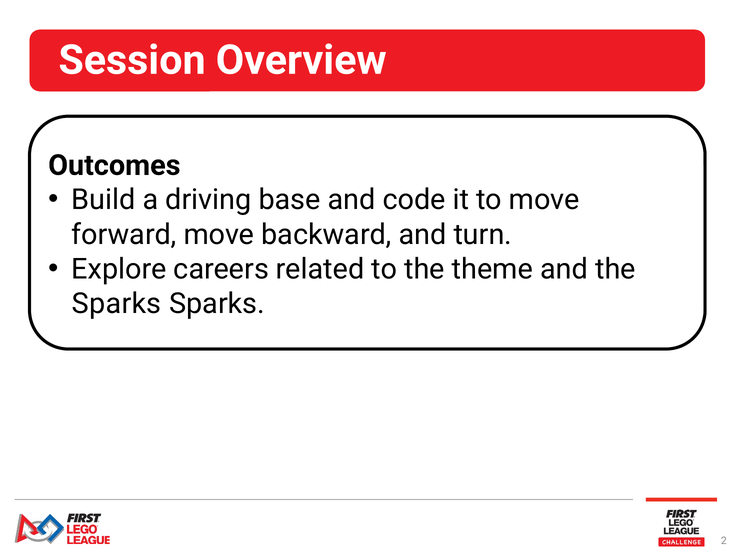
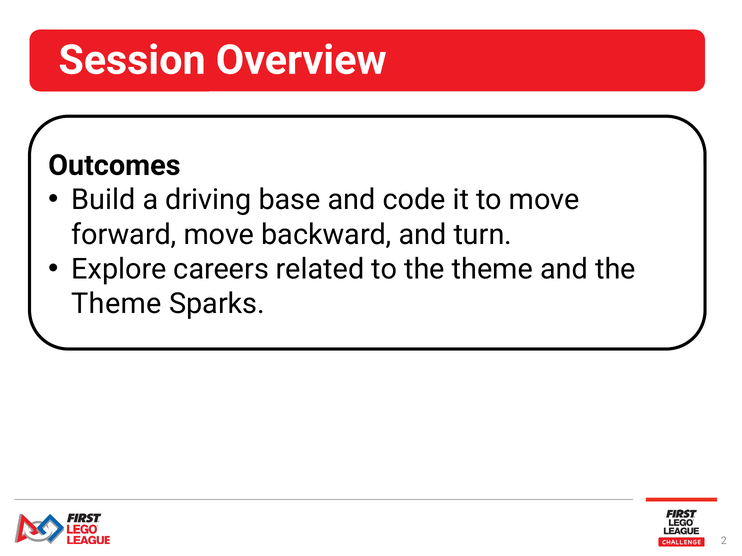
Sparks at (117, 304): Sparks -> Theme
